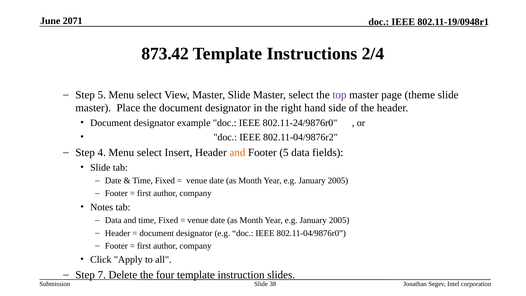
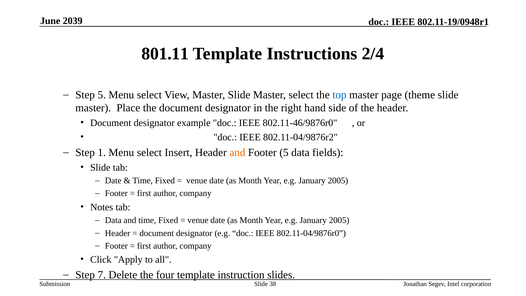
2071: 2071 -> 2039
873.42: 873.42 -> 801.11
top colour: purple -> blue
802.11-24/9876r0: 802.11-24/9876r0 -> 802.11-46/9876r0
4: 4 -> 1
